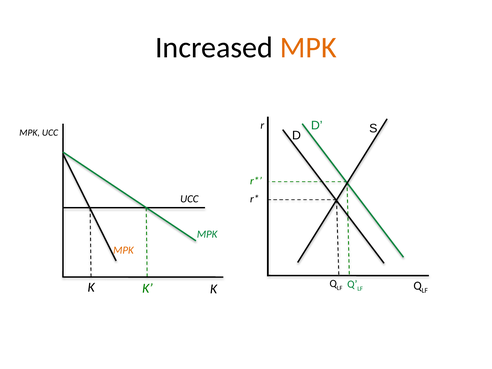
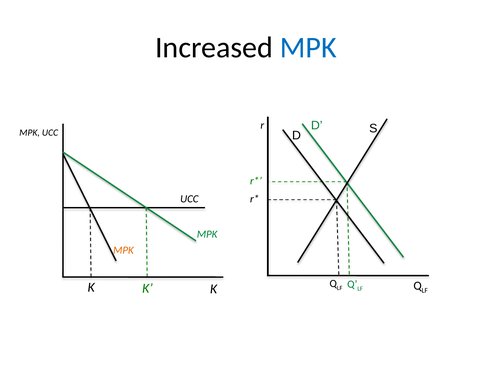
MPK at (308, 48) colour: orange -> blue
